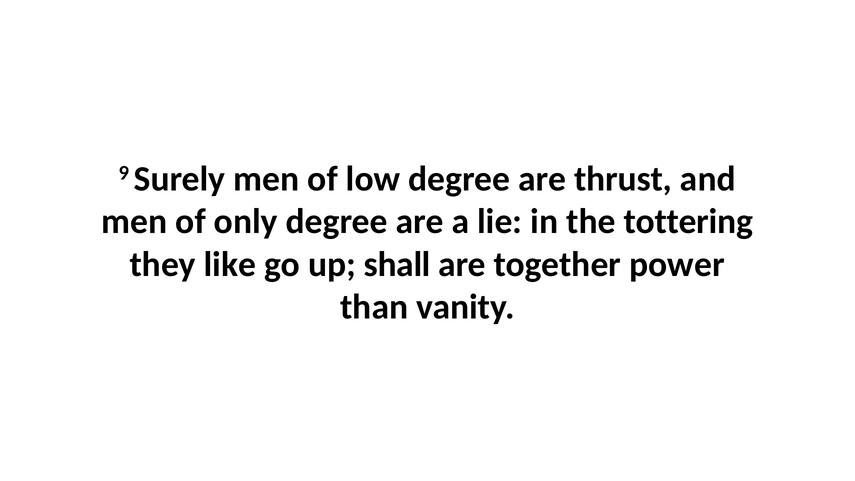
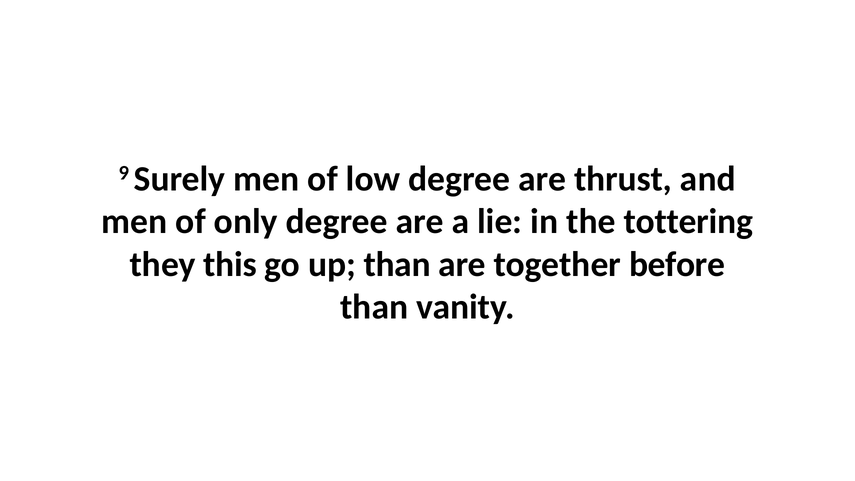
like: like -> this
up shall: shall -> than
power: power -> before
